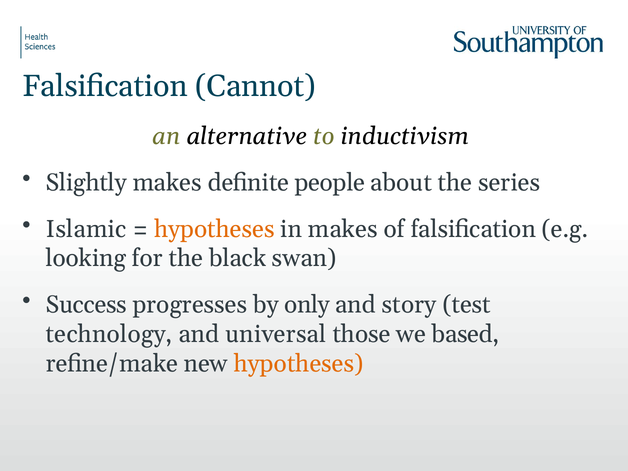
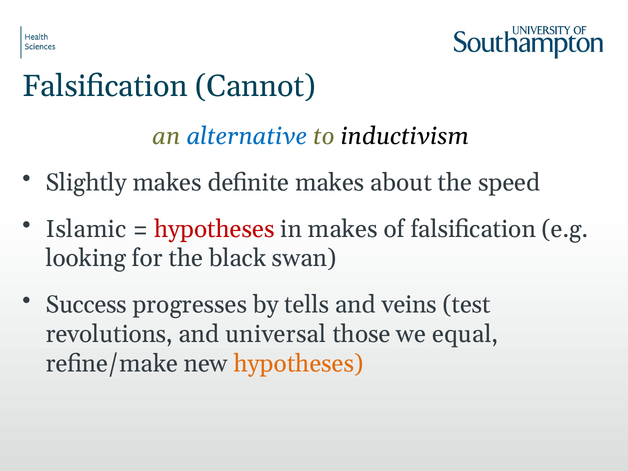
alternative colour: black -> blue
definite people: people -> makes
series: series -> speed
hypotheses at (214, 229) colour: orange -> red
only: only -> tells
story: story -> veins
technology: technology -> revolutions
based: based -> equal
